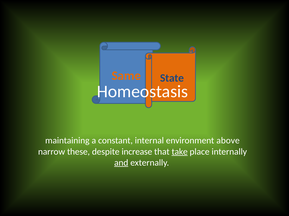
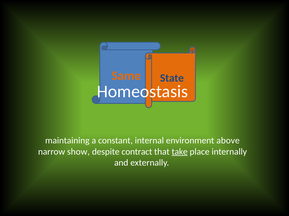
these: these -> show
increase: increase -> contract
and underline: present -> none
